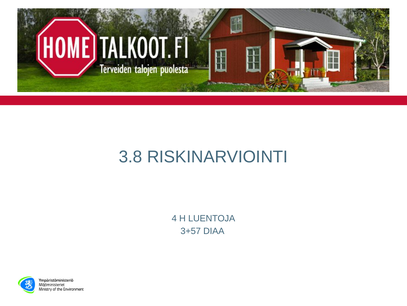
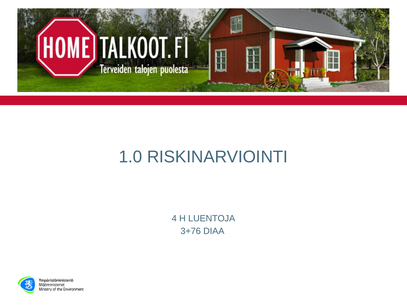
3.8: 3.8 -> 1.0
3+57: 3+57 -> 3+76
